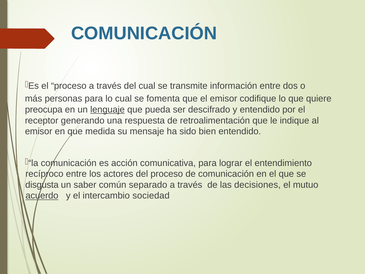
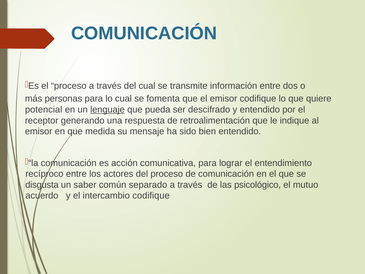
preocupa: preocupa -> potencial
decisiones: decisiones -> psicológico
acuerdo underline: present -> none
intercambio sociedad: sociedad -> codifique
